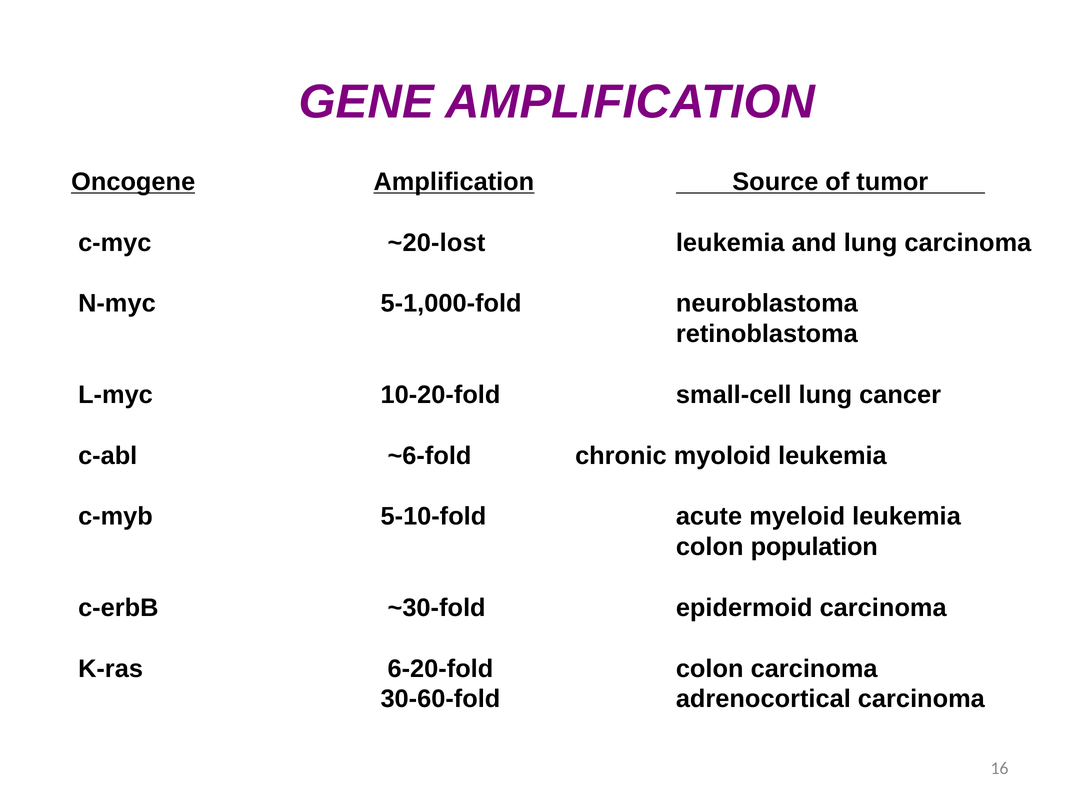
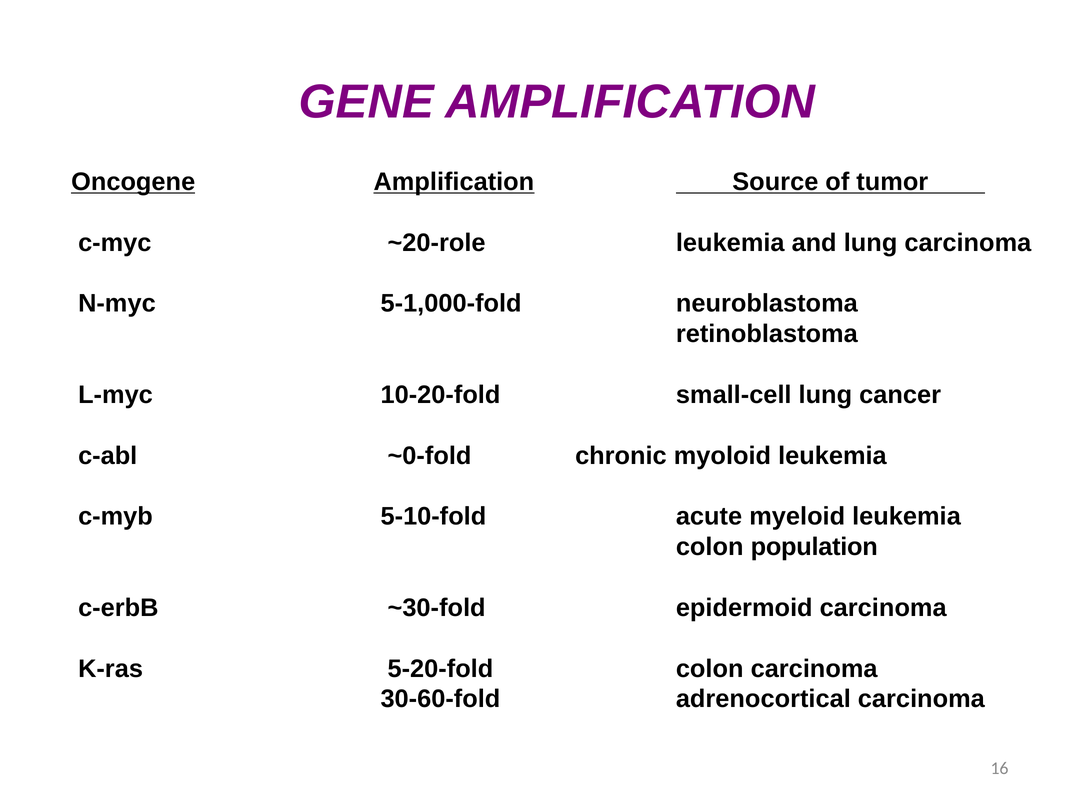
~20-lost: ~20-lost -> ~20-role
~6-fold: ~6-fold -> ~0-fold
6-20-fold: 6-20-fold -> 5-20-fold
